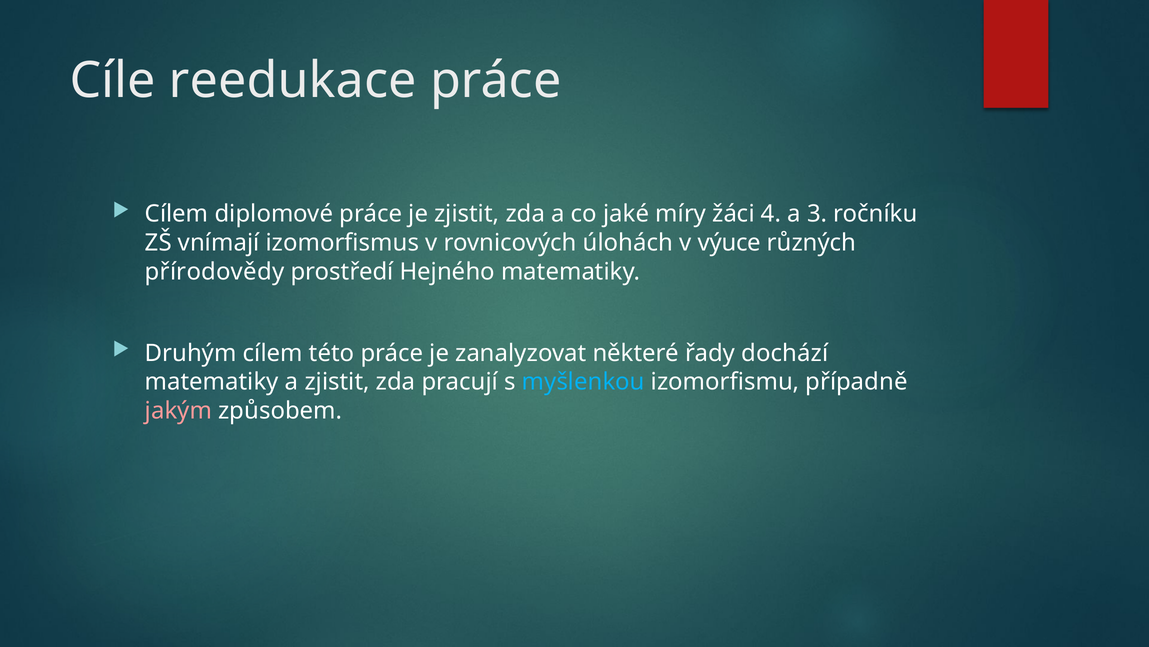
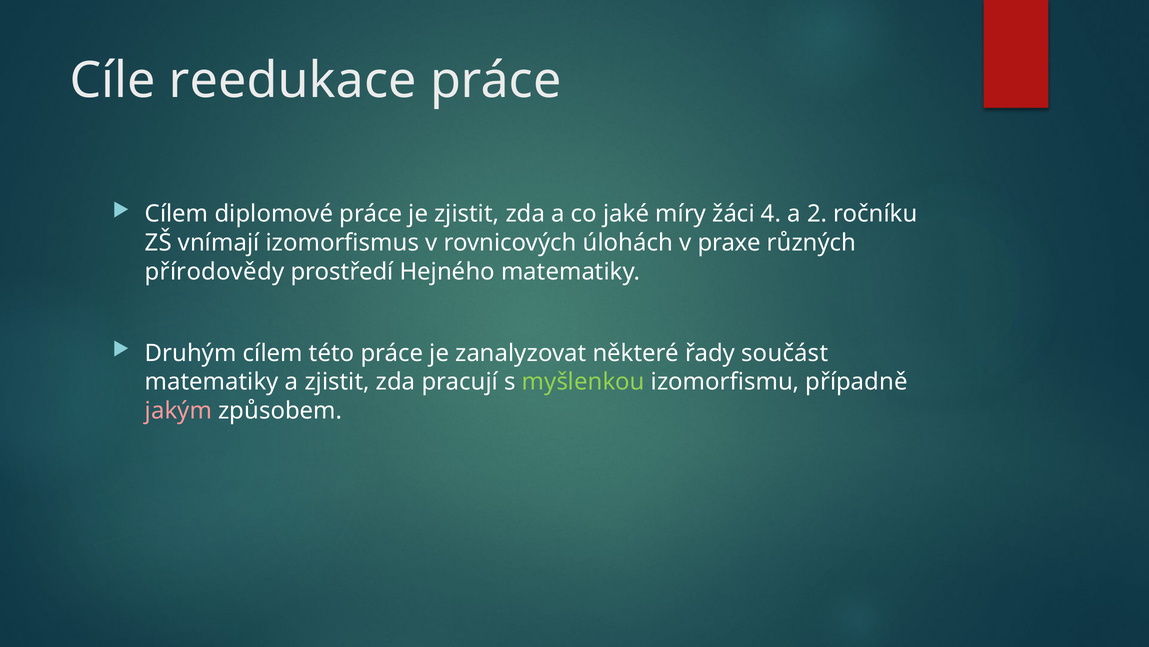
3: 3 -> 2
výuce: výuce -> praxe
dochází: dochází -> součást
myšlenkou colour: light blue -> light green
